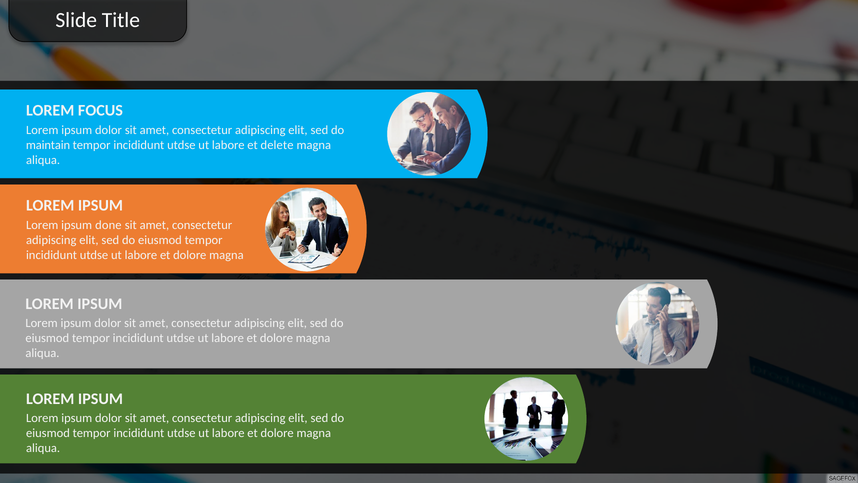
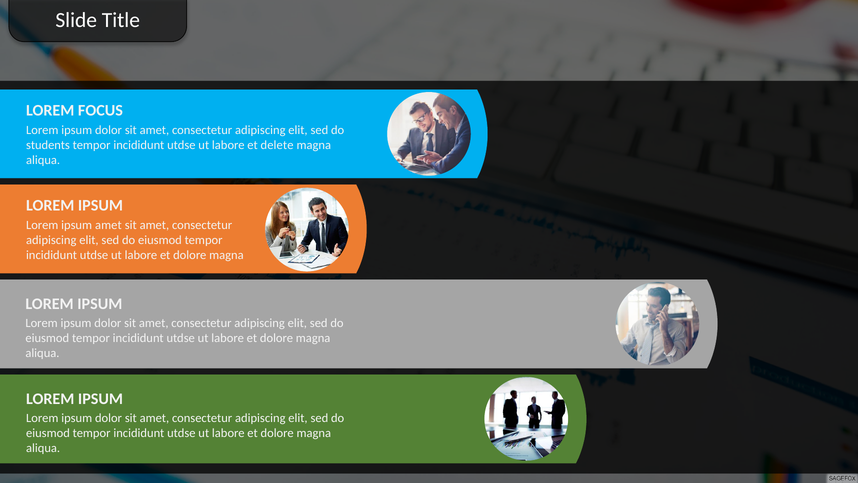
maintain: maintain -> students
ipsum done: done -> amet
